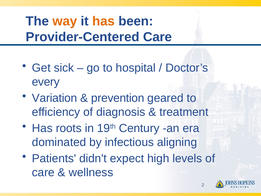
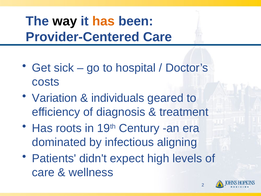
way colour: orange -> black
every: every -> costs
prevention: prevention -> individuals
